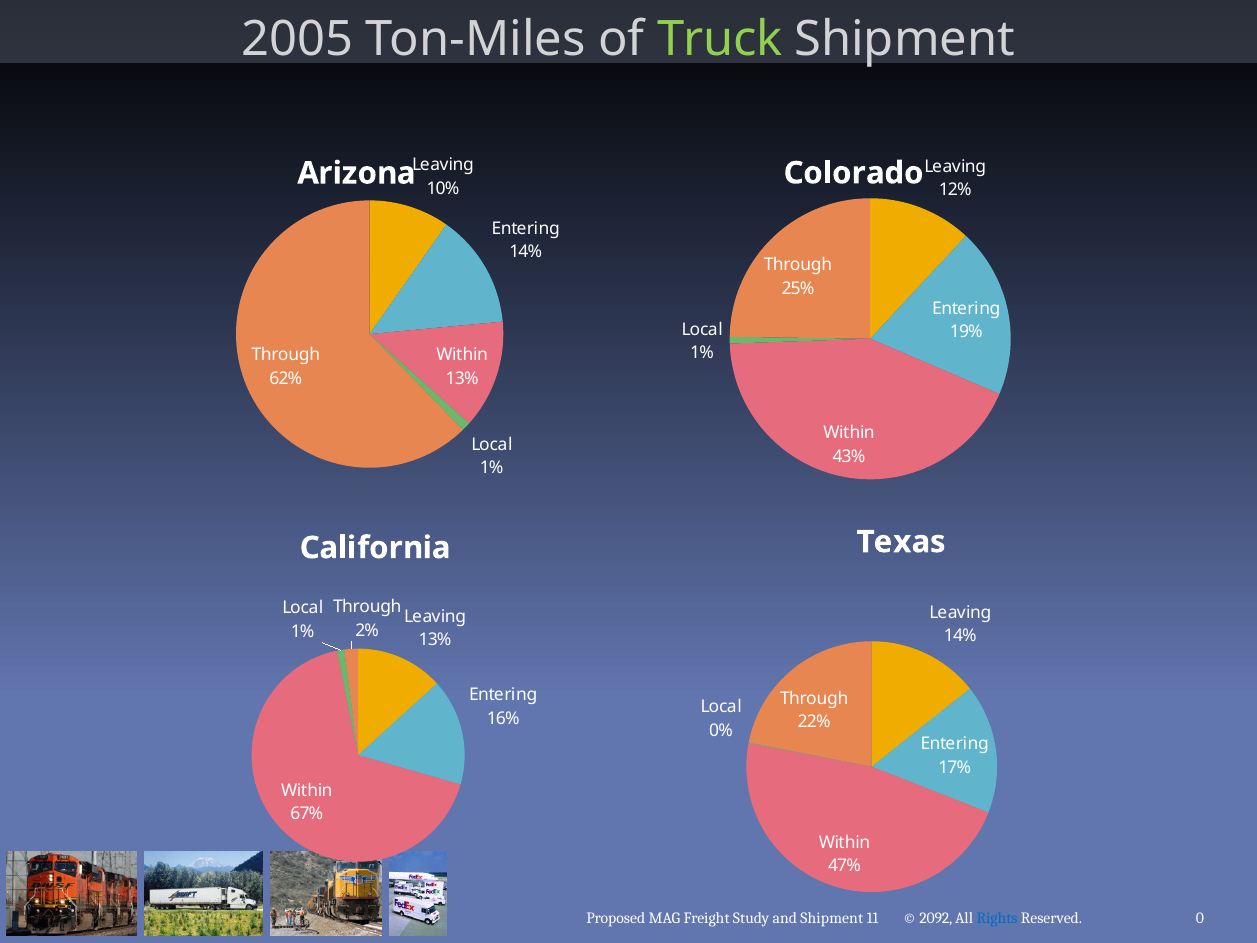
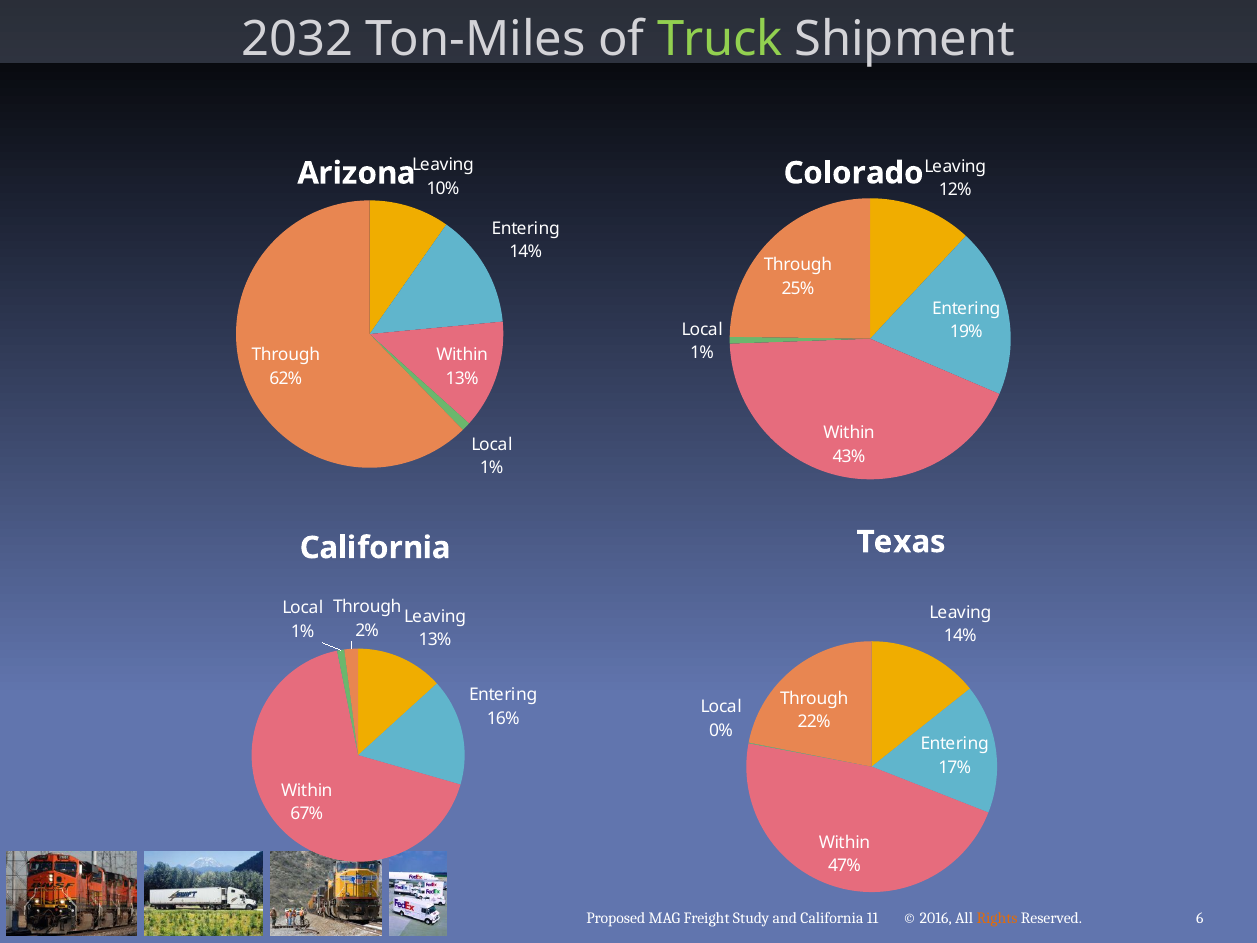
2005: 2005 -> 2032
and Shipment: Shipment -> California
2092: 2092 -> 2016
Rights colour: blue -> orange
0: 0 -> 6
